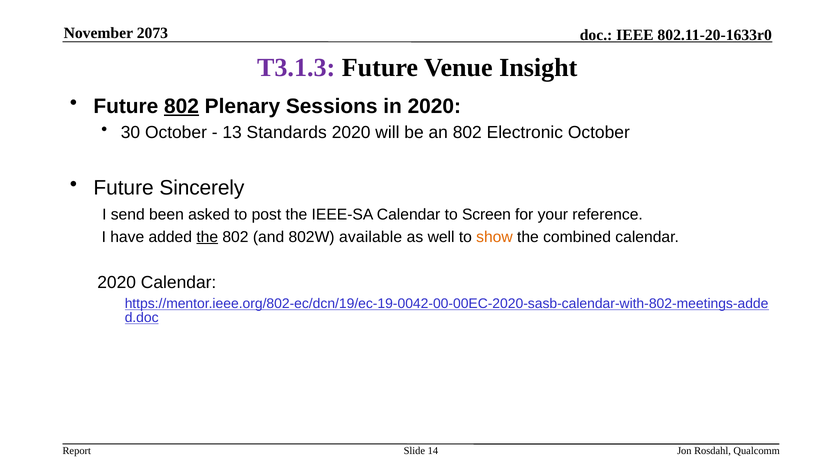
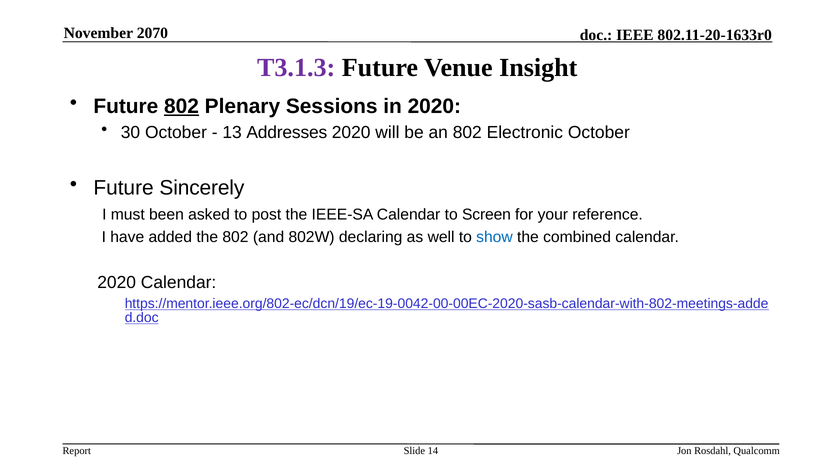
2073: 2073 -> 2070
Standards: Standards -> Addresses
send: send -> must
the at (207, 237) underline: present -> none
available: available -> declaring
show colour: orange -> blue
